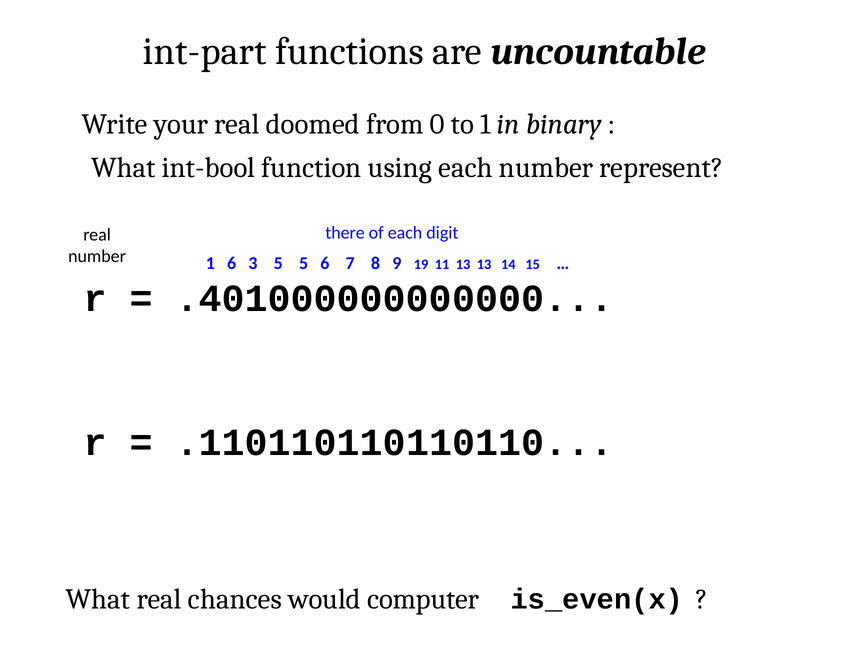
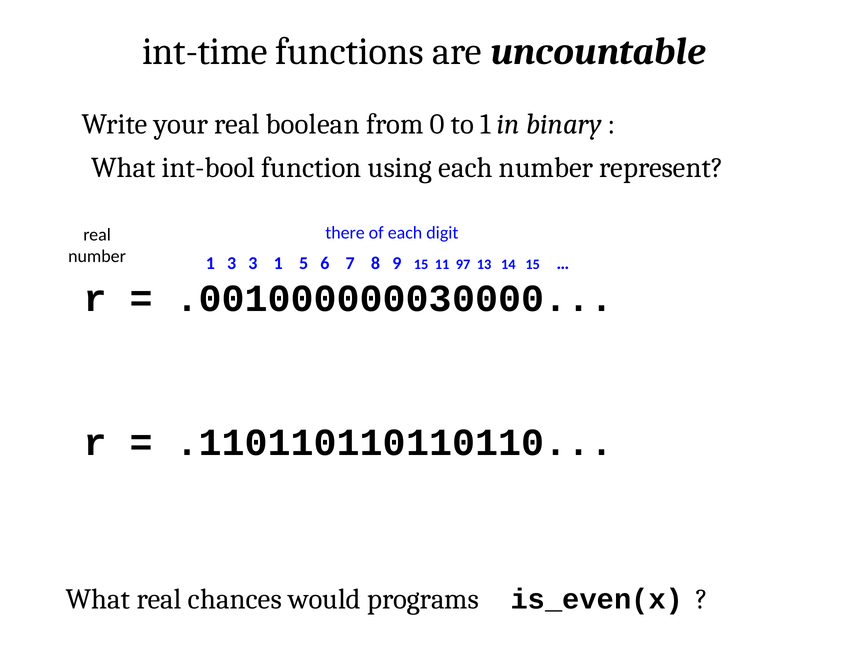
int-part: int-part -> int-time
doomed: doomed -> boolean
1 6: 6 -> 3
3 5: 5 -> 1
9 19: 19 -> 15
11 13: 13 -> 97
.401000000000000: .401000000000000 -> .001000000030000
computer: computer -> programs
